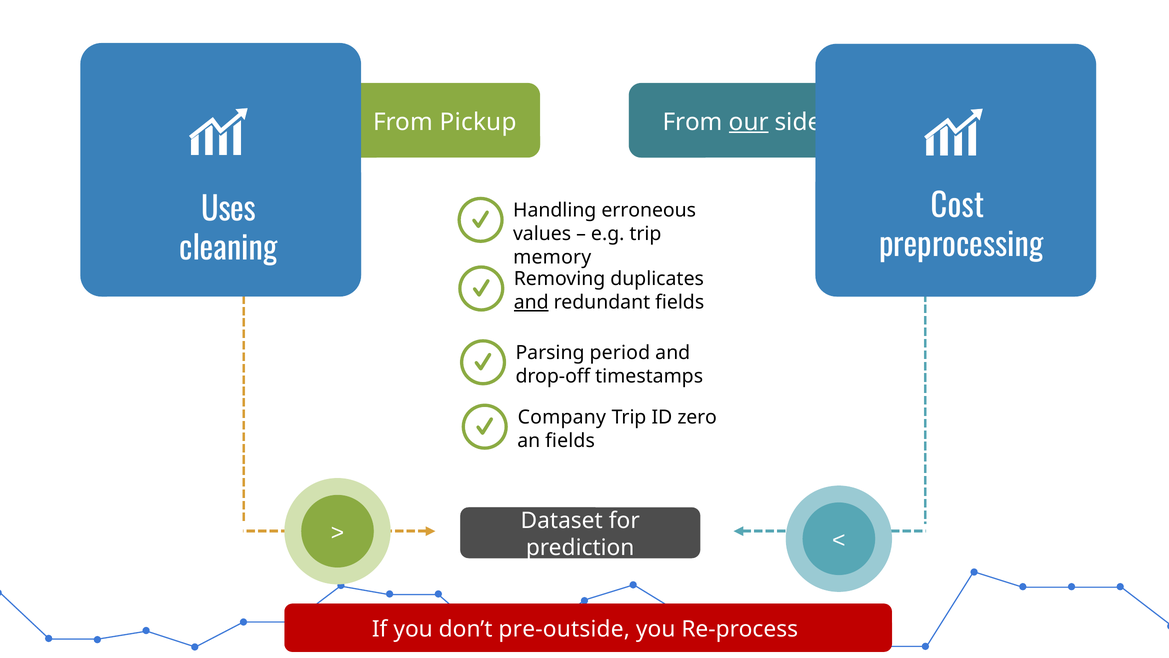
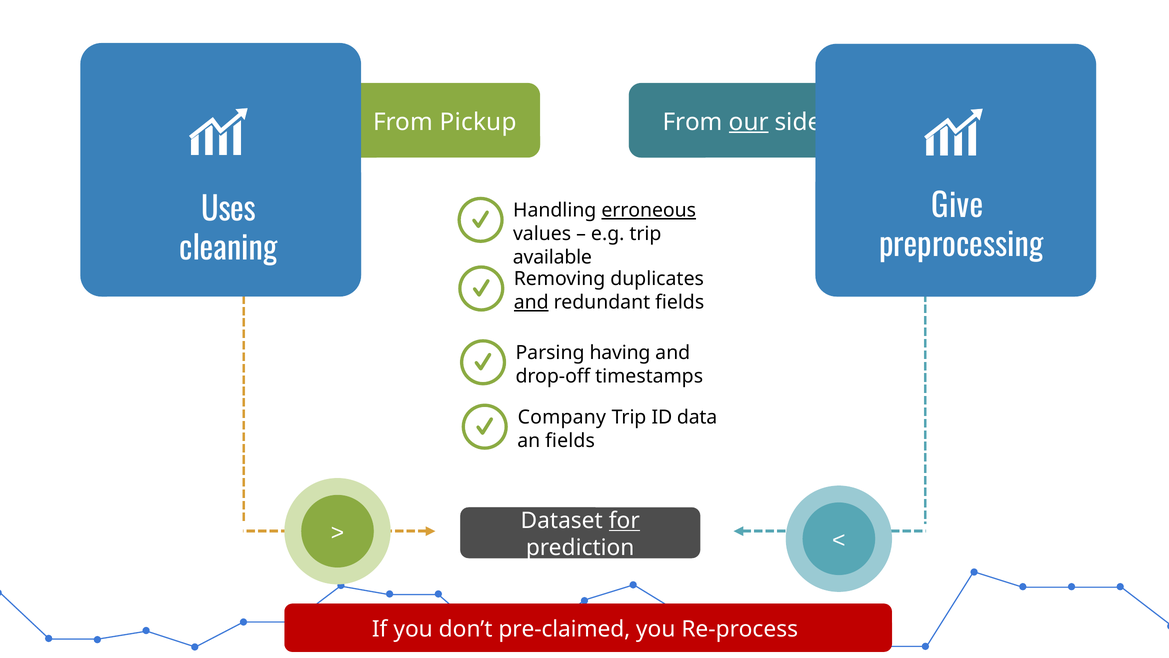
Cost: Cost -> Give
erroneous underline: none -> present
memory: memory -> available
period: period -> having
zero: zero -> data
for underline: none -> present
pre-outside: pre-outside -> pre-claimed
